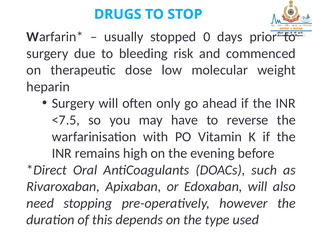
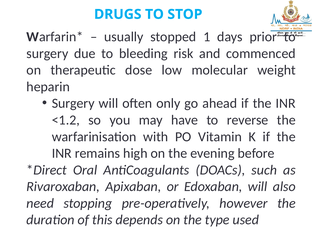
0: 0 -> 1
<7.5: <7.5 -> <1.2
